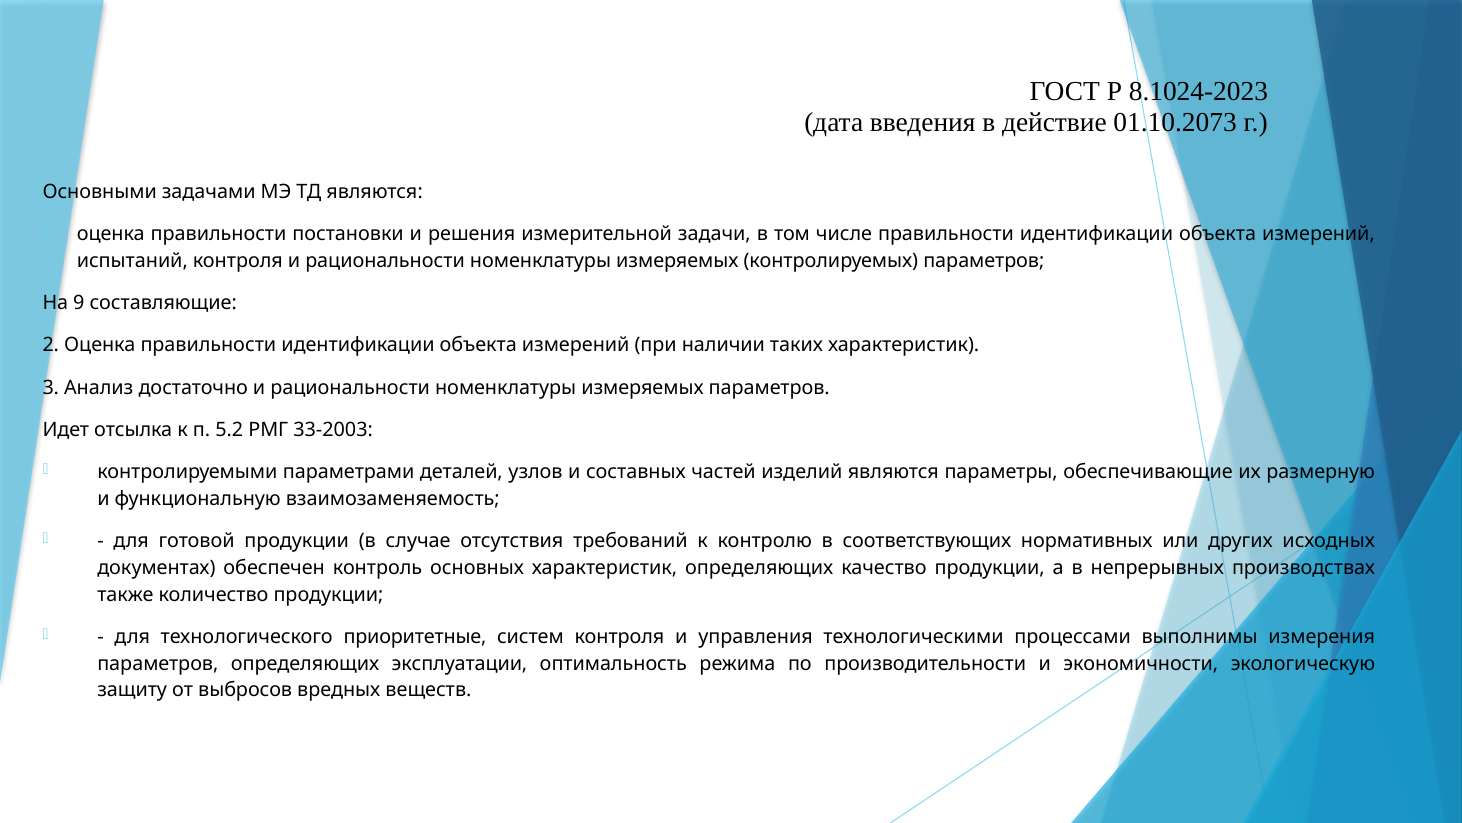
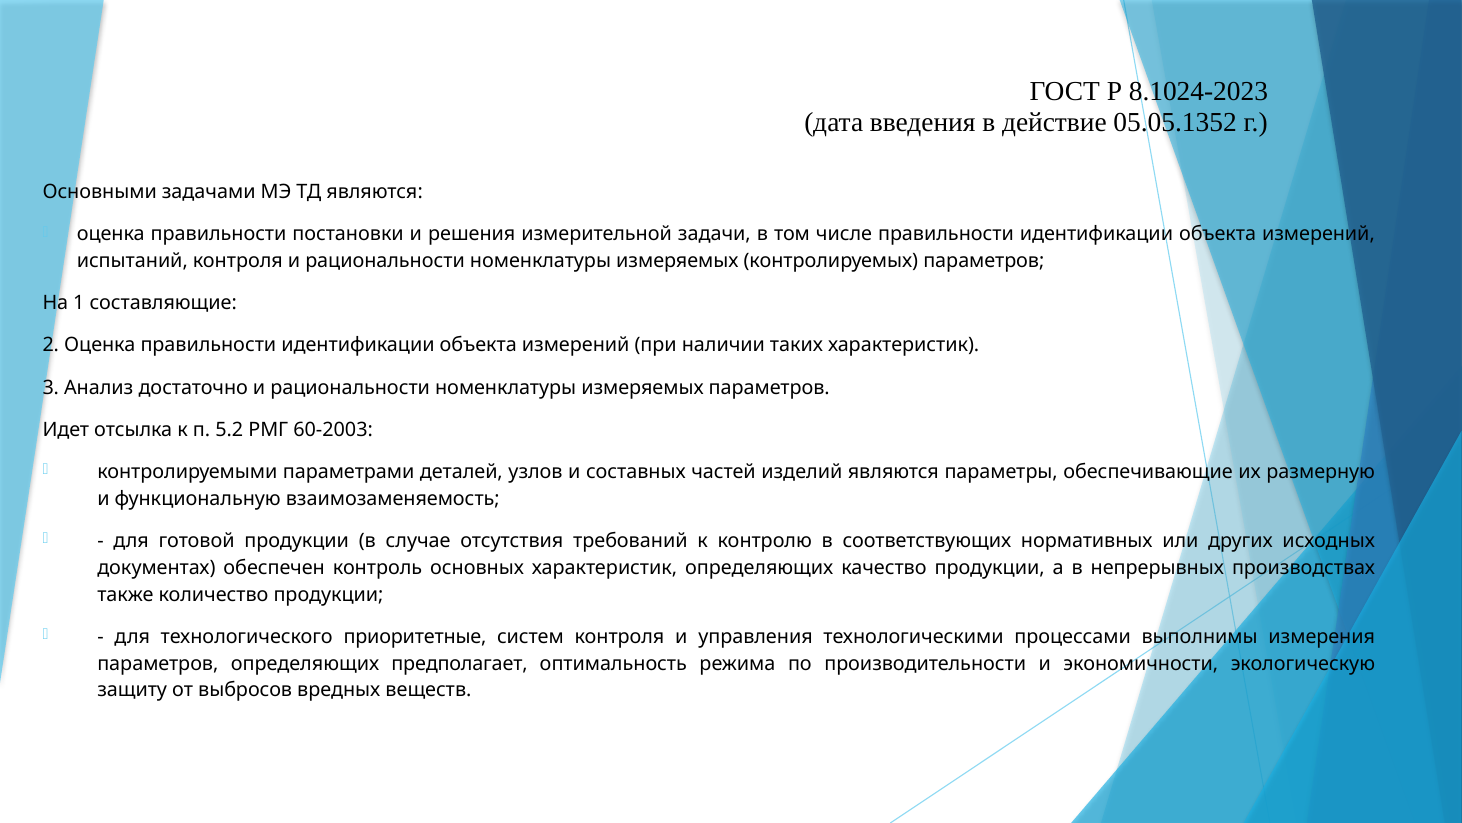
01.10.2073: 01.10.2073 -> 05.05.1352
9: 9 -> 1
33-2003: 33-2003 -> 60-2003
эксплуатации: эксплуатации -> предполагает
